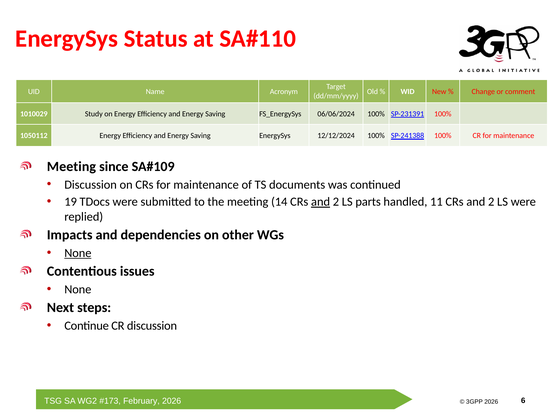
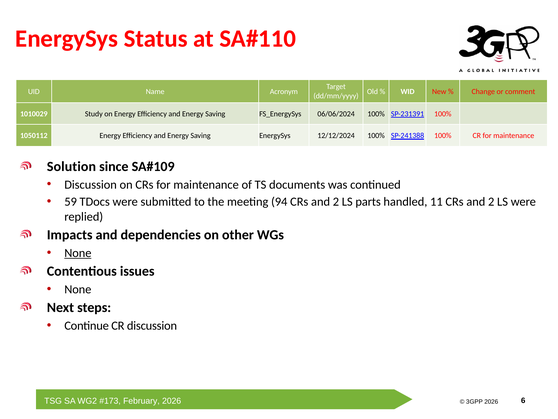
Meeting at (71, 166): Meeting -> Solution
19: 19 -> 59
14: 14 -> 94
and at (321, 202) underline: present -> none
